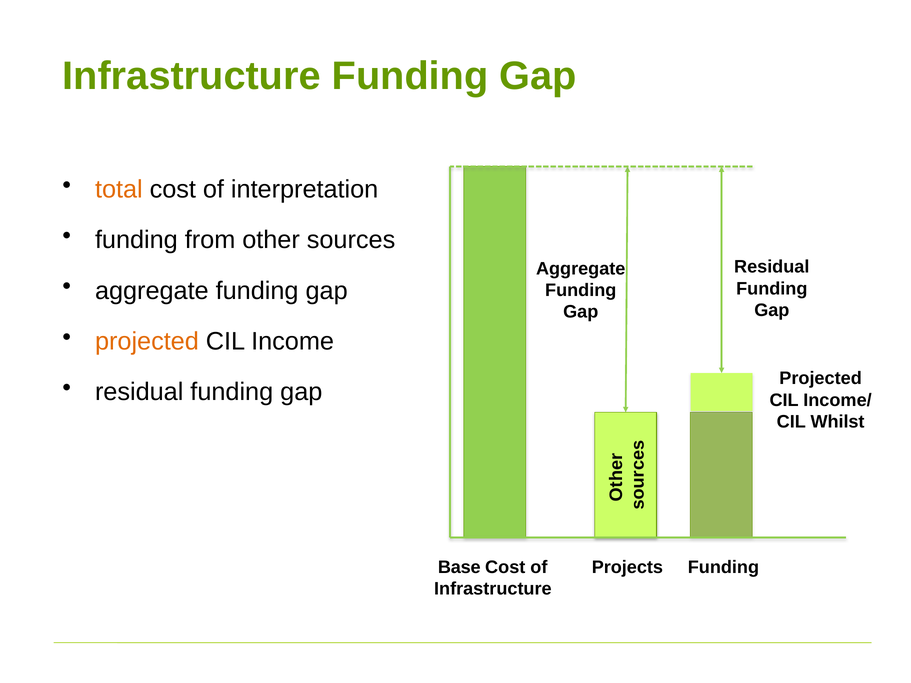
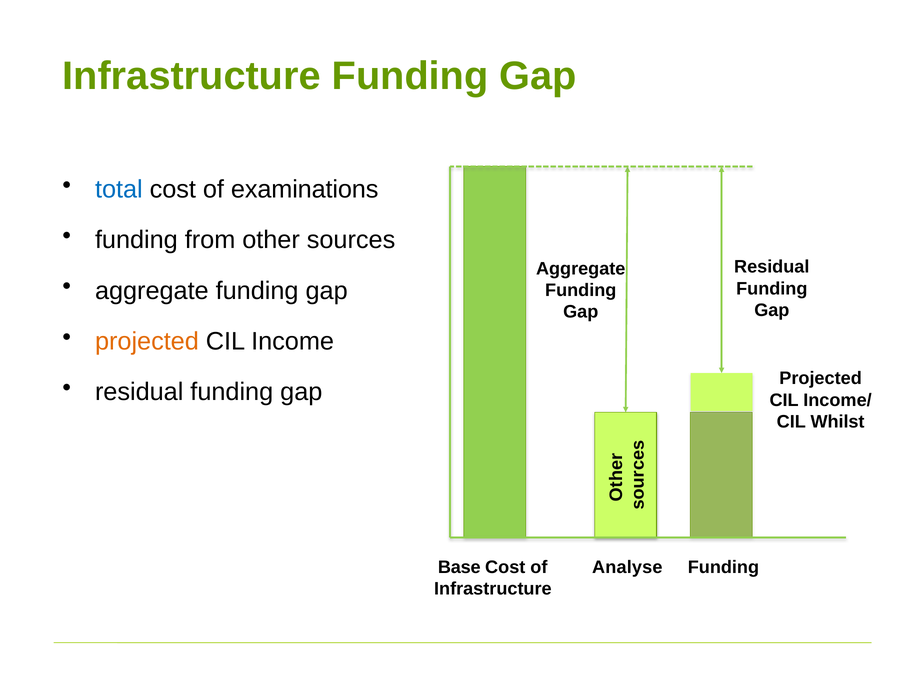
total colour: orange -> blue
interpretation: interpretation -> examinations
Projects: Projects -> Analyse
